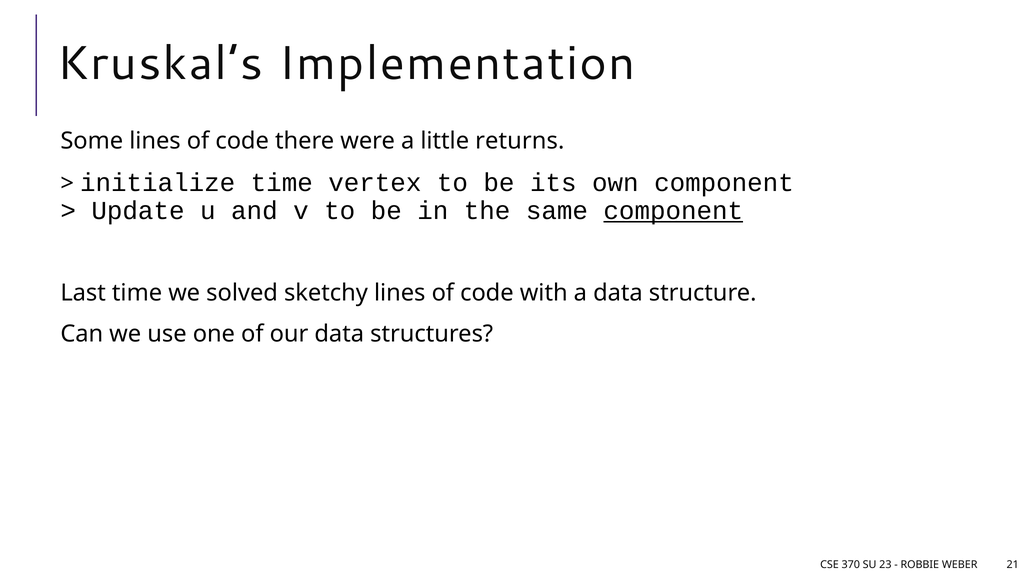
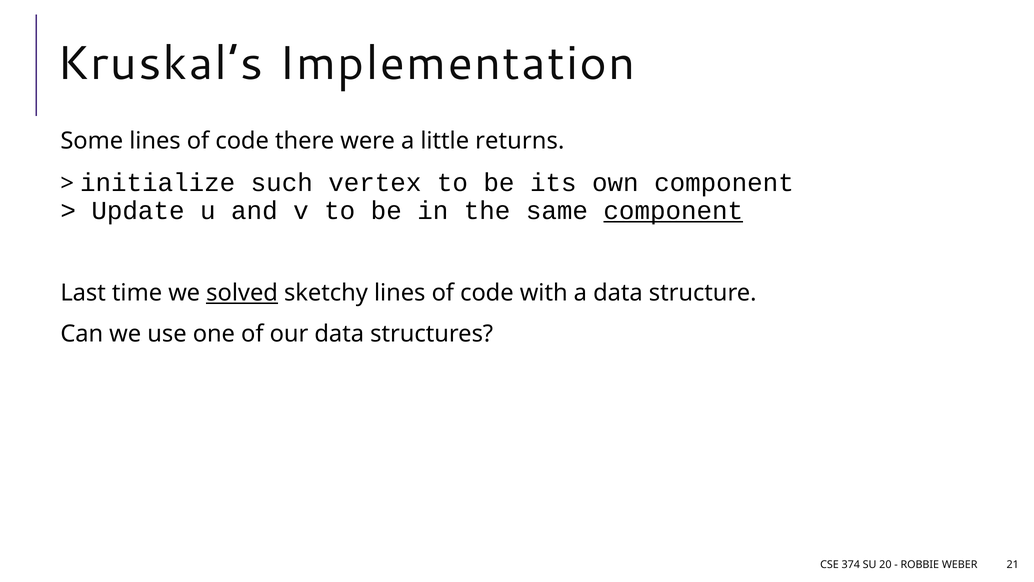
initialize time: time -> such
solved underline: none -> present
370: 370 -> 374
23: 23 -> 20
